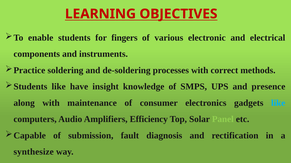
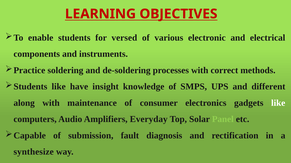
fingers: fingers -> versed
presence: presence -> different
like at (278, 103) colour: light blue -> white
Efficiency: Efficiency -> Everyday
